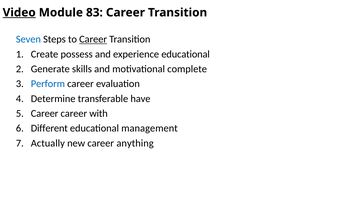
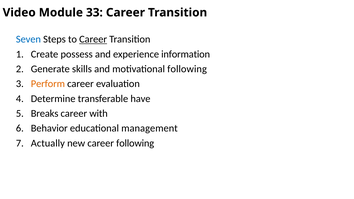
Video underline: present -> none
83: 83 -> 33
experience educational: educational -> information
motivational complete: complete -> following
Perform colour: blue -> orange
Career at (45, 114): Career -> Breaks
Different: Different -> Behavior
career anything: anything -> following
